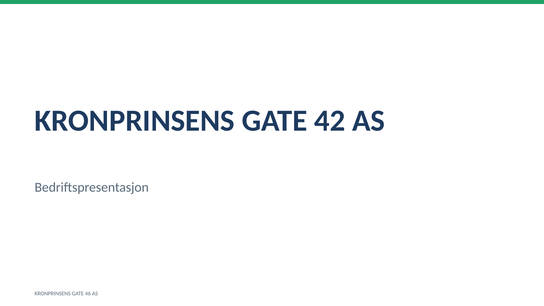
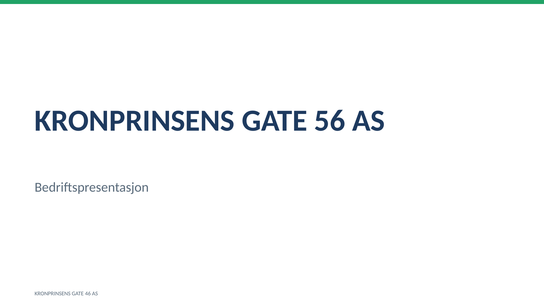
42: 42 -> 56
